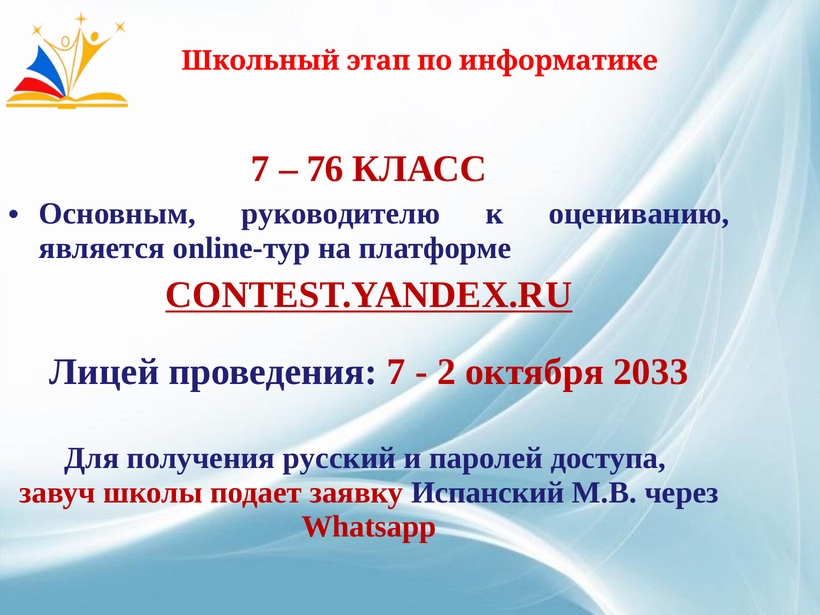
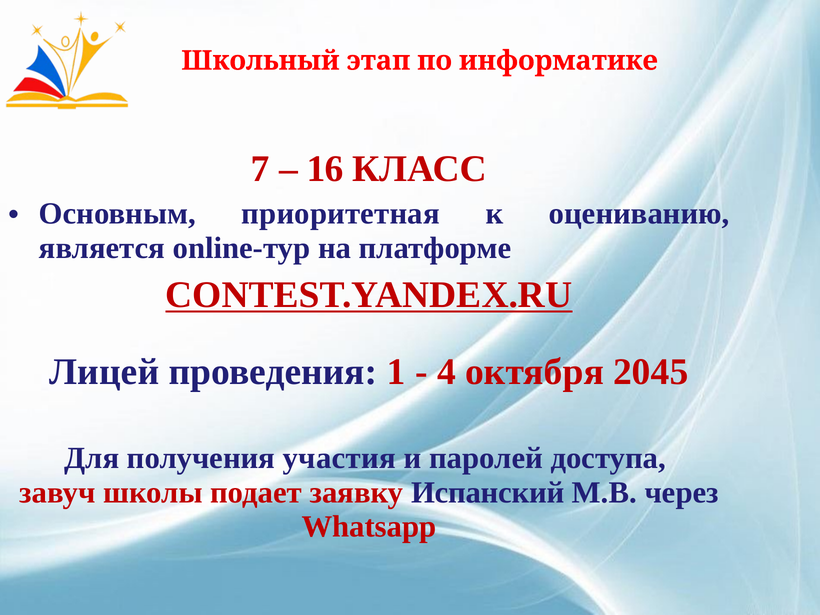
76: 76 -> 16
руководителю: руководителю -> приоритетная
проведения 7: 7 -> 1
2: 2 -> 4
2033: 2033 -> 2045
русский: русский -> участия
